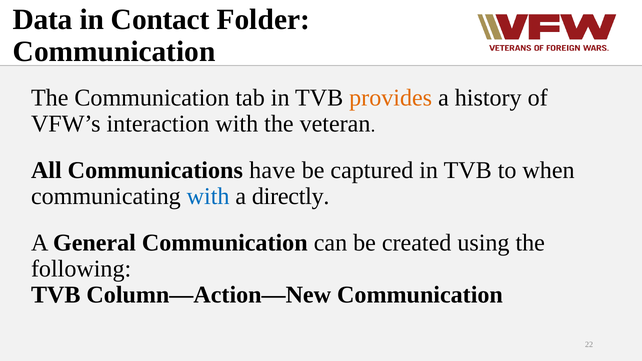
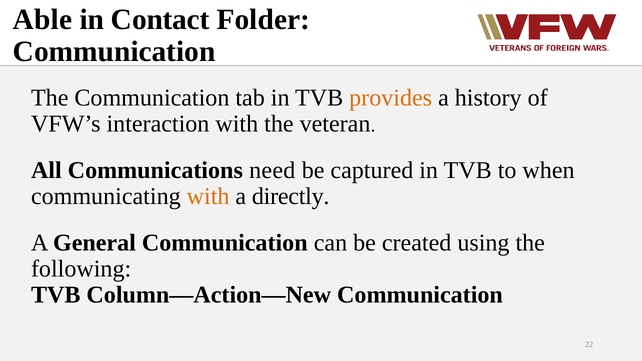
Data: Data -> Able
have: have -> need
with at (208, 196) colour: blue -> orange
